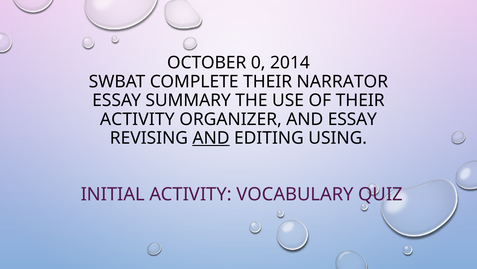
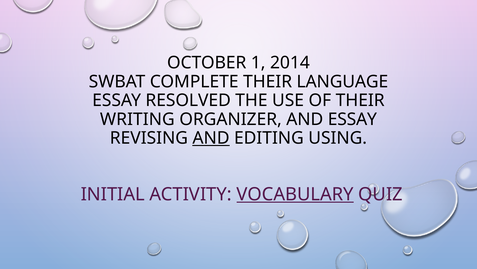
0: 0 -> 1
NARRATOR: NARRATOR -> LANGUAGE
SUMMARY: SUMMARY -> RESOLVED
ACTIVITY at (137, 119): ACTIVITY -> WRITING
VOCABULARY underline: none -> present
